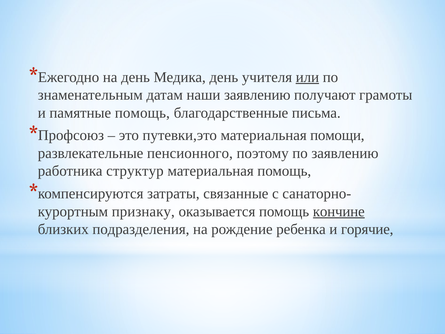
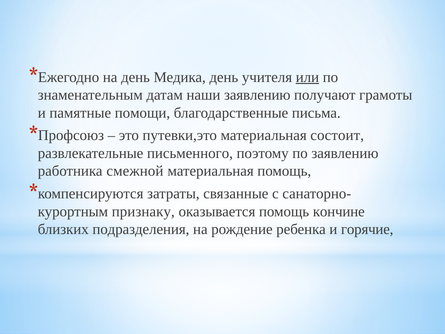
памятные помощь: помощь -> помощи
помощи: помощи -> состоит
пенсионного: пенсионного -> письменного
структур: структур -> смежной
кончине underline: present -> none
